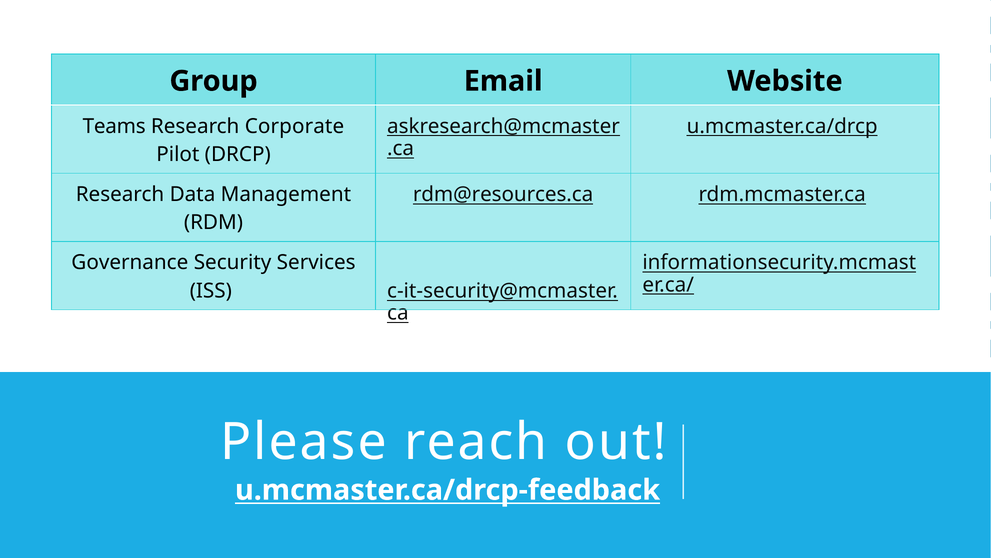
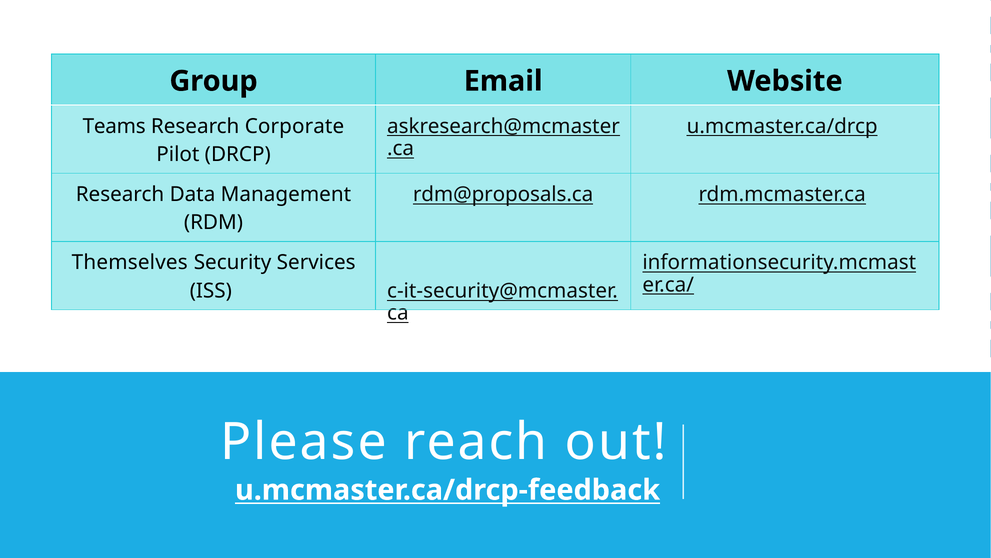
rdm@resources.ca: rdm@resources.ca -> rdm@proposals.ca
Governance: Governance -> Themselves
